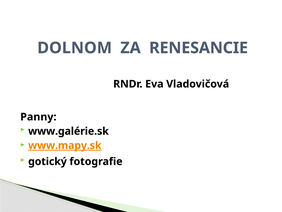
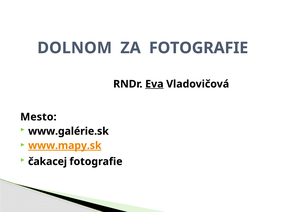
ZA RENESANCIE: RENESANCIE -> FOTOGRAFIE
Eva underline: none -> present
Panny: Panny -> Mesto
gotický: gotický -> čakacej
